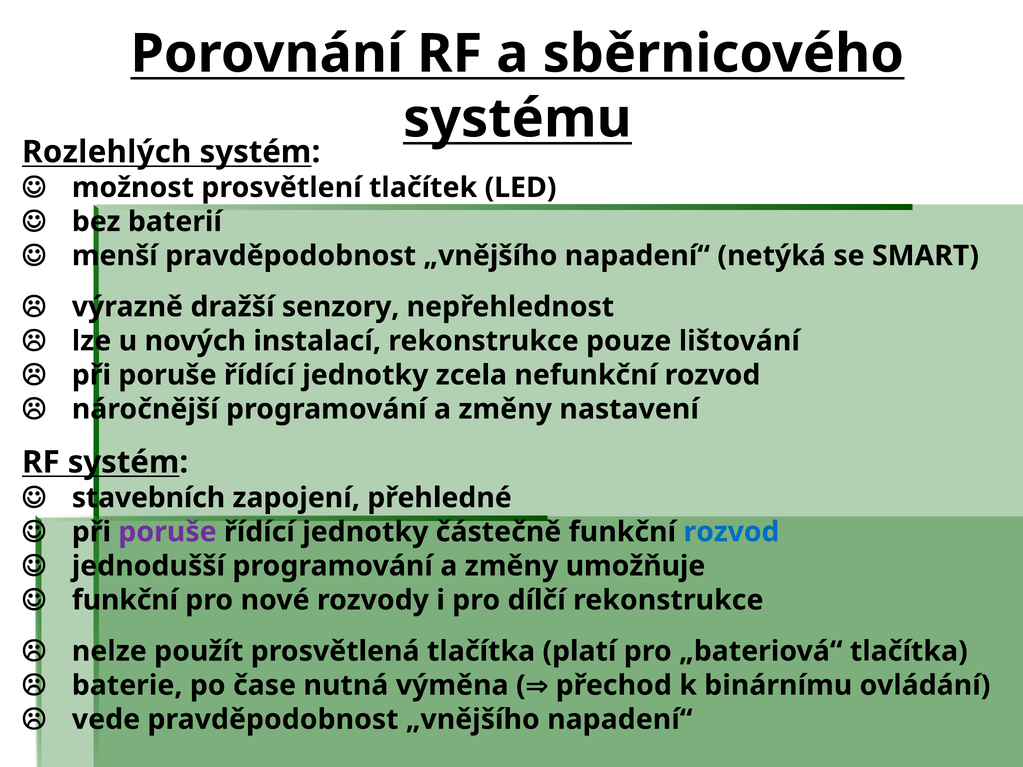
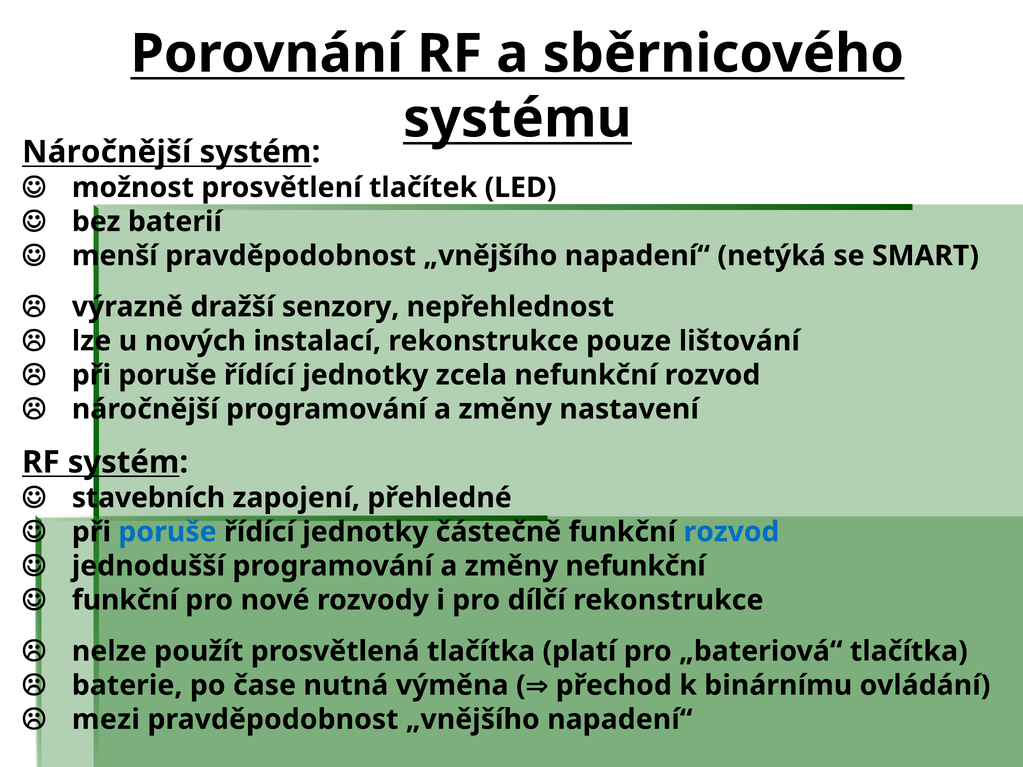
Rozlehlých at (107, 152): Rozlehlých -> Náročnější
poruše at (167, 532) colour: purple -> blue
změny umožňuje: umožňuje -> nefunkční
vede: vede -> mezi
